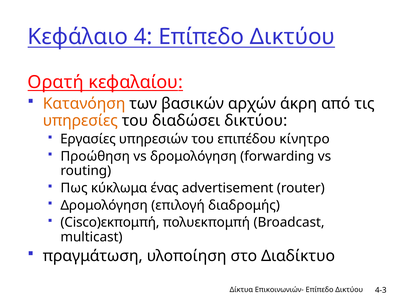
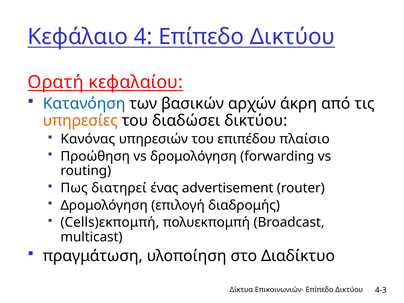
Κατανόηση colour: orange -> blue
Εργασίες: Εργασίες -> Κανόνας
κίνητρο: κίνητρο -> πλαίσιο
κύκλωμα: κύκλωμα -> διατηρεί
Cisco)εκπομπή: Cisco)εκπομπή -> Cells)εκπομπή
